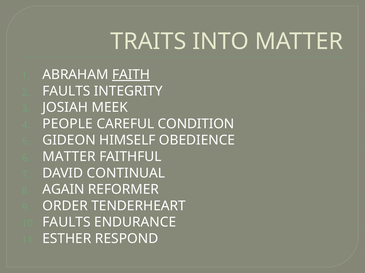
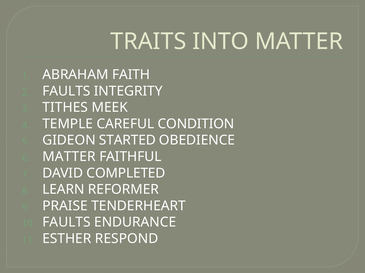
FAITH underline: present -> none
JOSIAH: JOSIAH -> TITHES
PEOPLE: PEOPLE -> TEMPLE
HIMSELF: HIMSELF -> STARTED
CONTINUAL: CONTINUAL -> COMPLETED
AGAIN: AGAIN -> LEARN
ORDER: ORDER -> PRAISE
